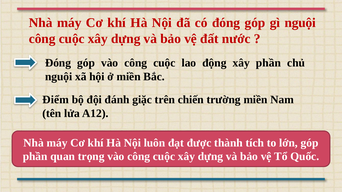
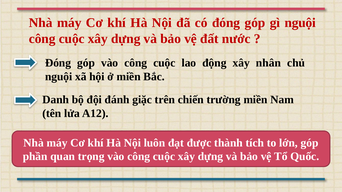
xây phần: phần -> nhân
Điểm: Điểm -> Danh
